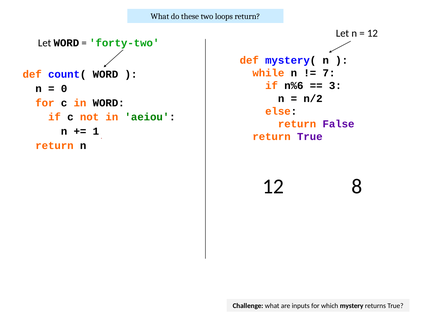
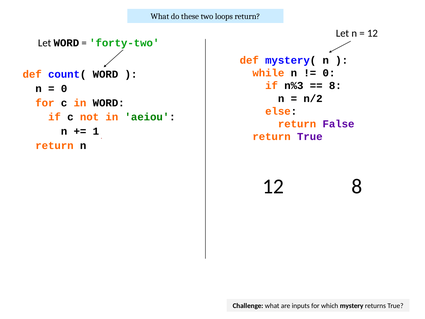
7 at (329, 73): 7 -> 0
n%6: n%6 -> n%3
3 at (335, 86): 3 -> 8
